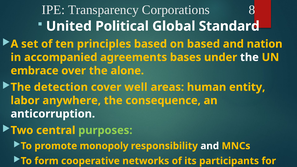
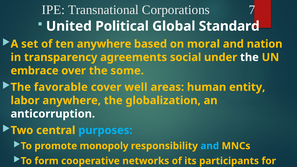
Transparency: Transparency -> Transnational
8: 8 -> 7
ten principles: principles -> anywhere
on based: based -> moral
accompanied: accompanied -> transparency
bases: bases -> social
alone: alone -> some
detection: detection -> favorable
the consequence: consequence -> globalization
purposes colour: light green -> light blue
and at (210, 146) colour: white -> light blue
